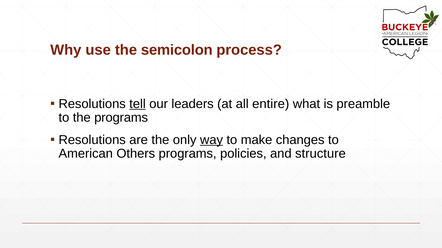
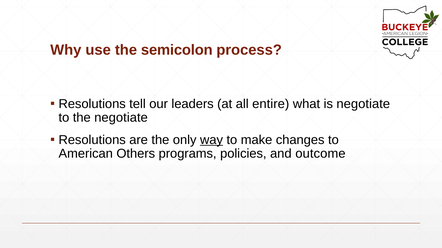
tell underline: present -> none
is preamble: preamble -> negotiate
the programs: programs -> negotiate
structure: structure -> outcome
